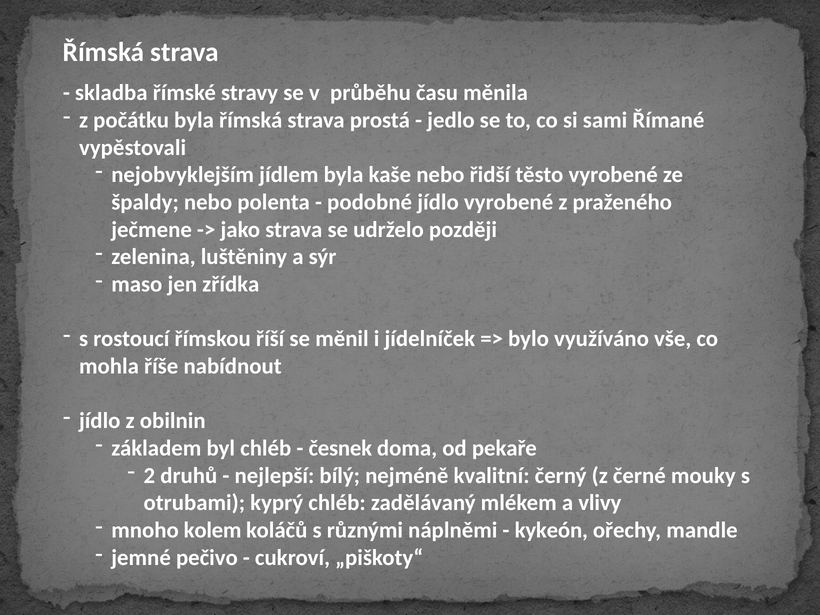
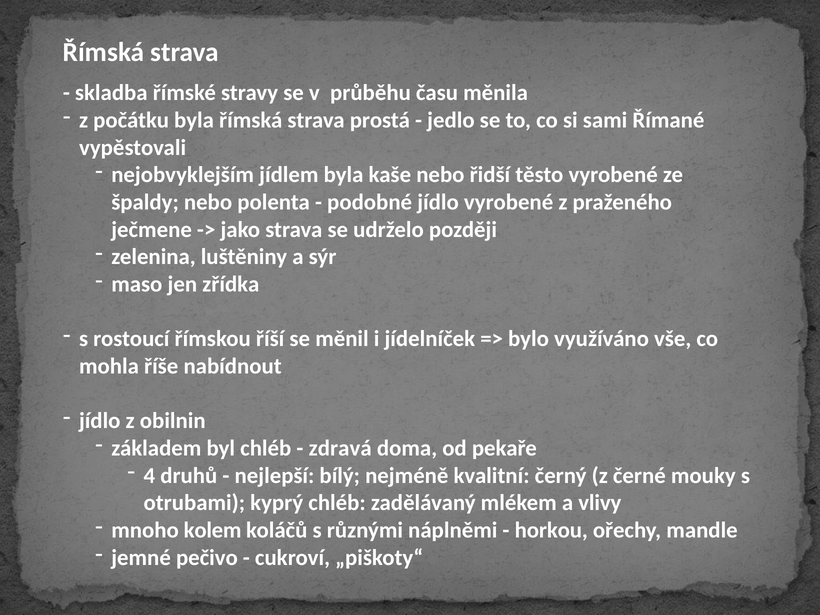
česnek: česnek -> zdravá
2: 2 -> 4
kykeón: kykeón -> horkou
